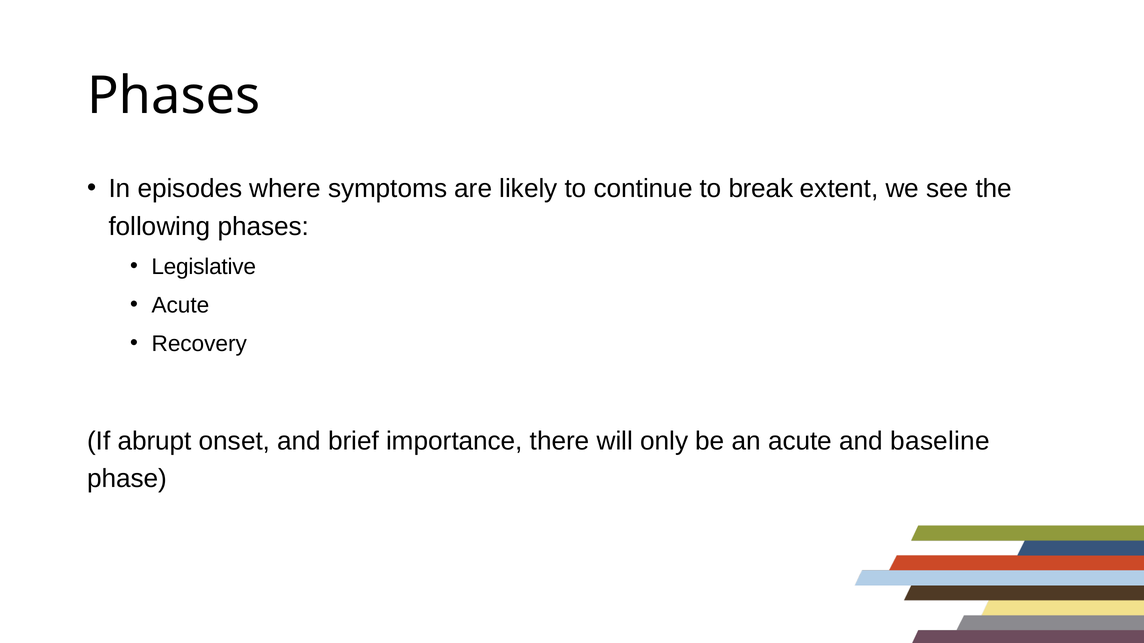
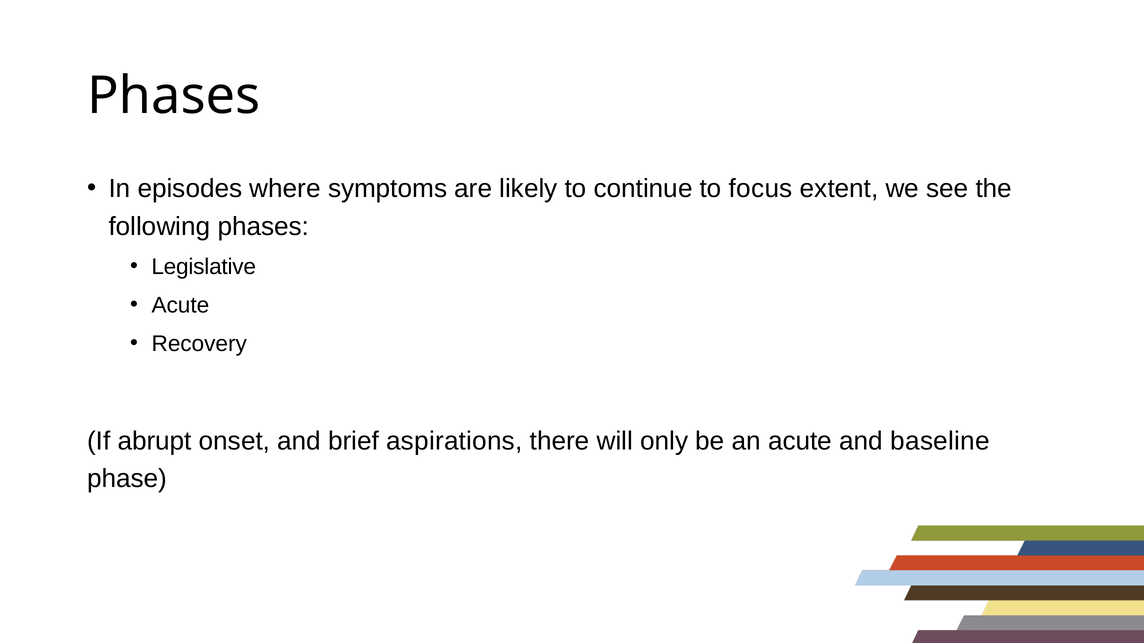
break: break -> focus
importance: importance -> aspirations
